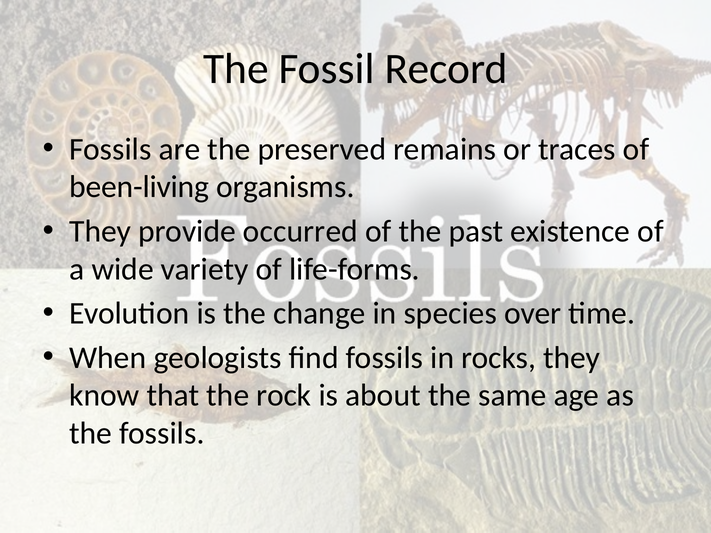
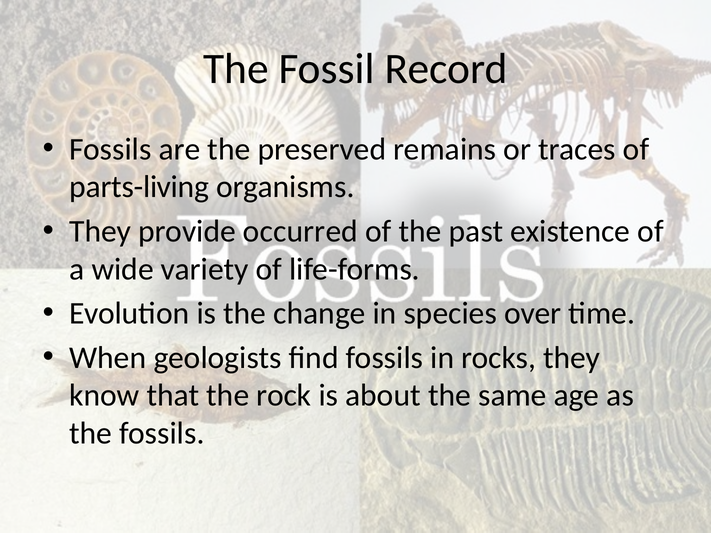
been-living: been-living -> parts-living
